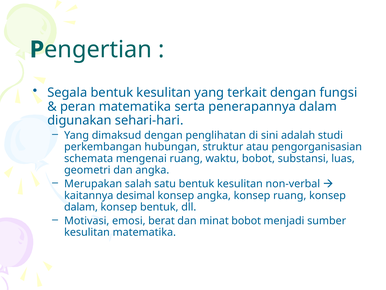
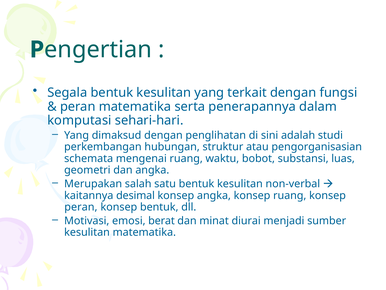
digunakan: digunakan -> komputasi
dalam at (81, 207): dalam -> peran
minat bobot: bobot -> diurai
